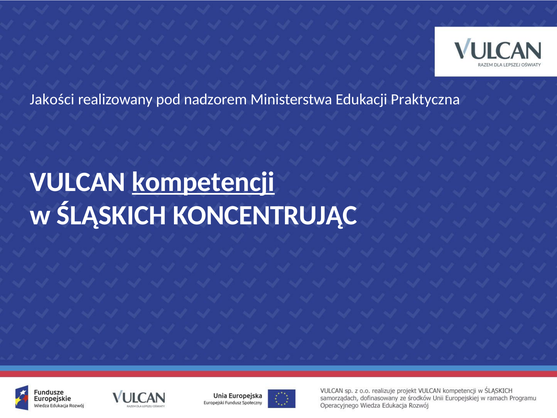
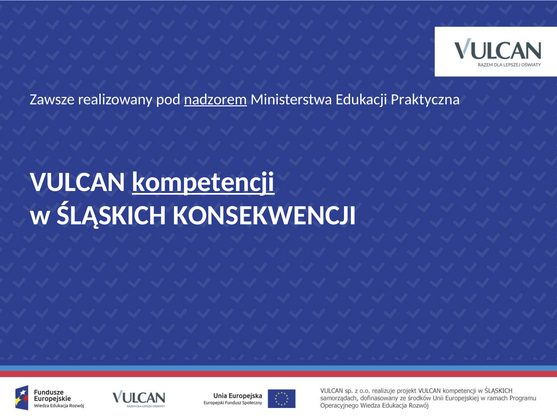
Jakości: Jakości -> Zawsze
nadzorem underline: none -> present
KONCENTRUJĄC: KONCENTRUJĄC -> KONSEKWENCJI
